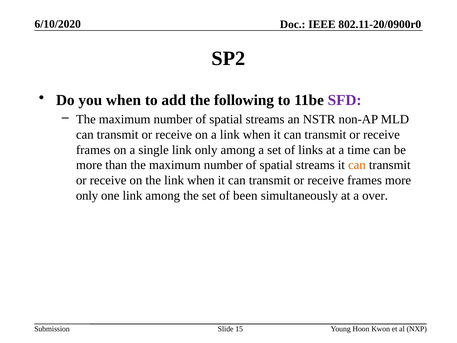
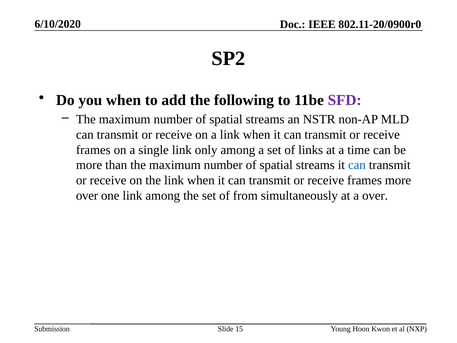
can at (357, 165) colour: orange -> blue
only at (87, 196): only -> over
been: been -> from
